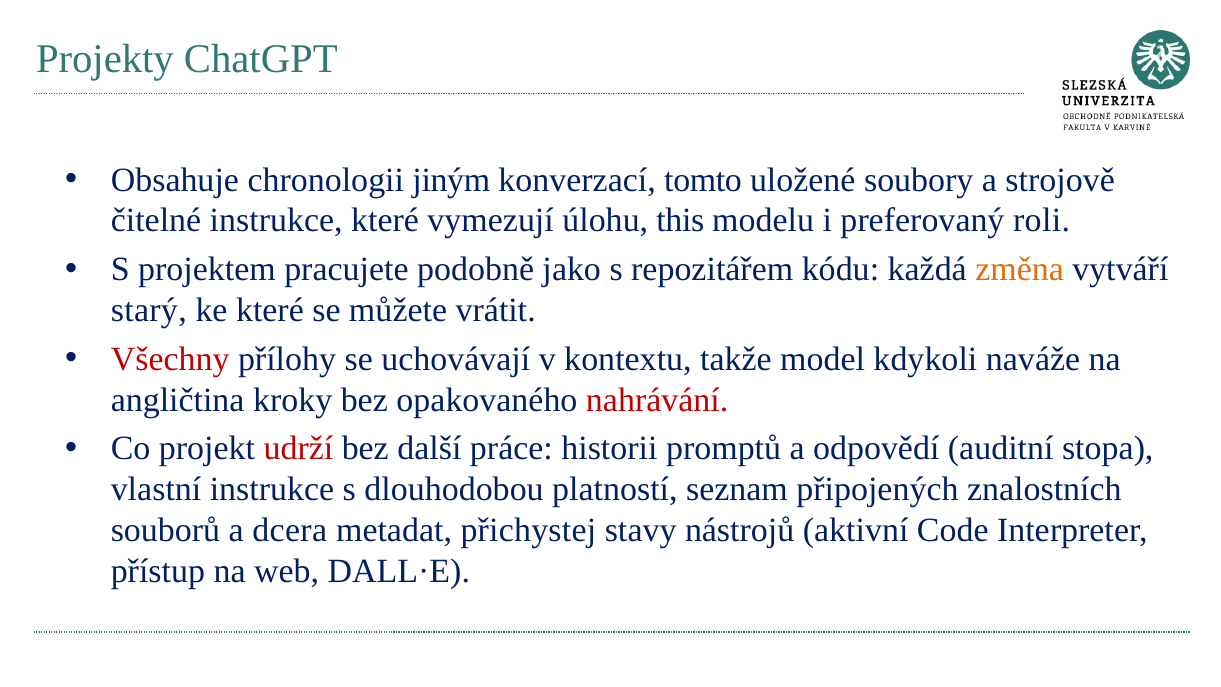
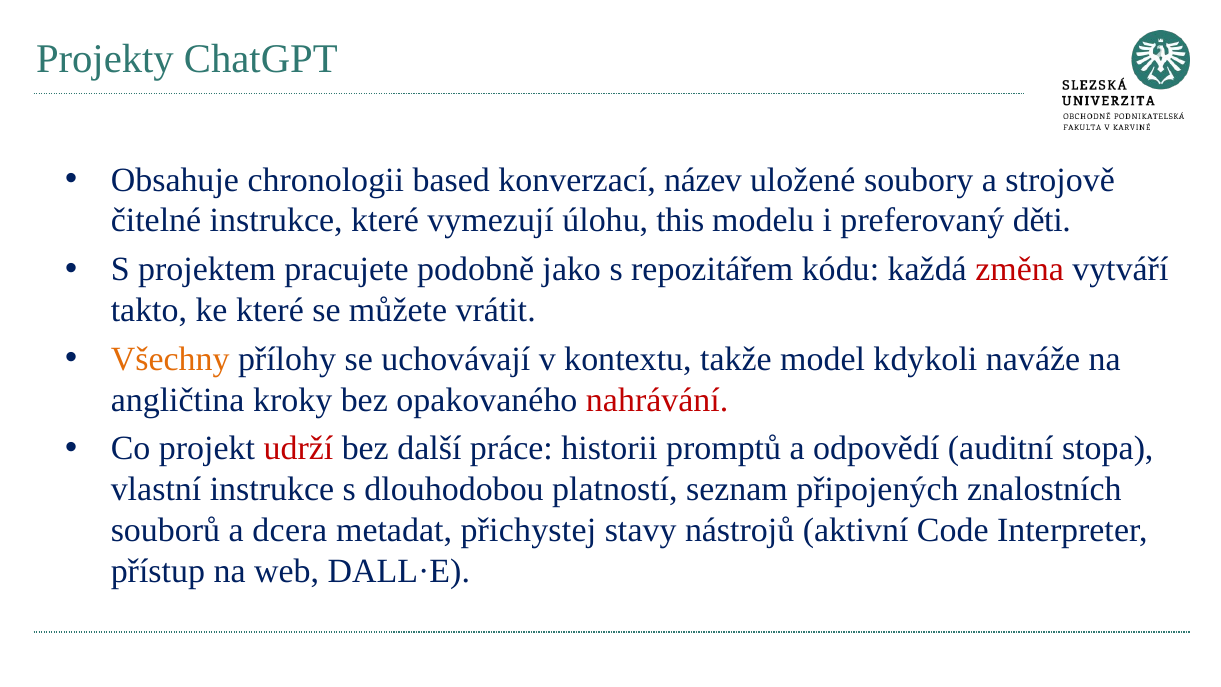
jiným: jiným -> based
tomto: tomto -> název
roli: roli -> děti
změna colour: orange -> red
starý: starý -> takto
Všechny colour: red -> orange
